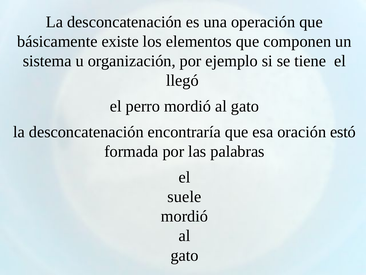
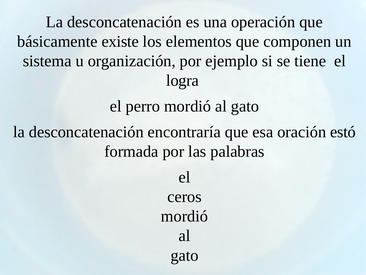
llegó: llegó -> logra
suele: suele -> ceros
